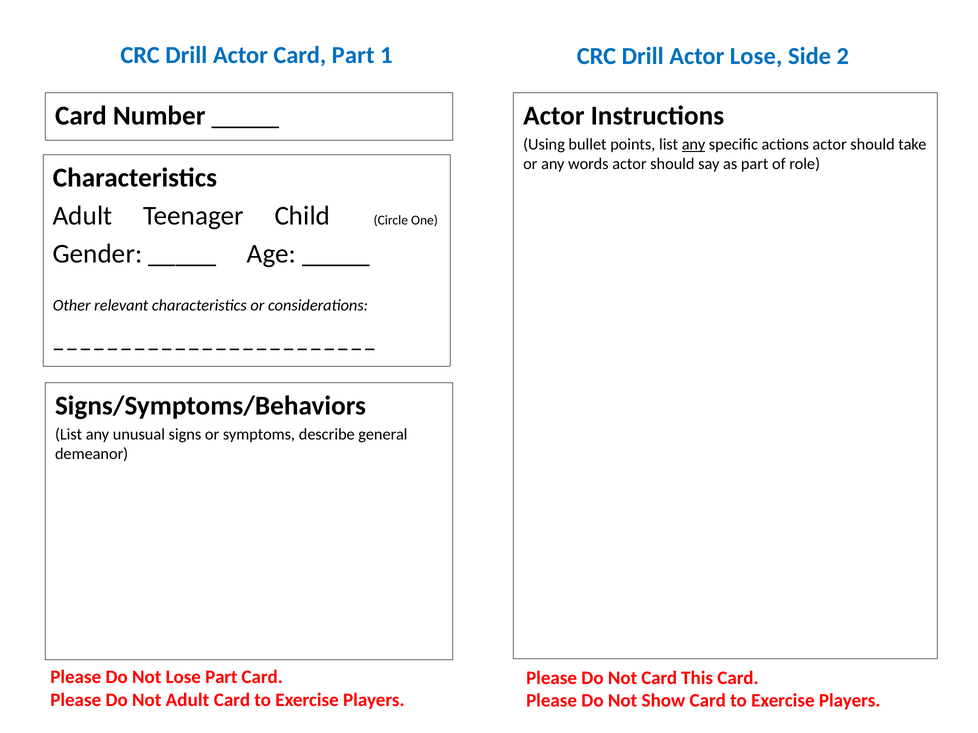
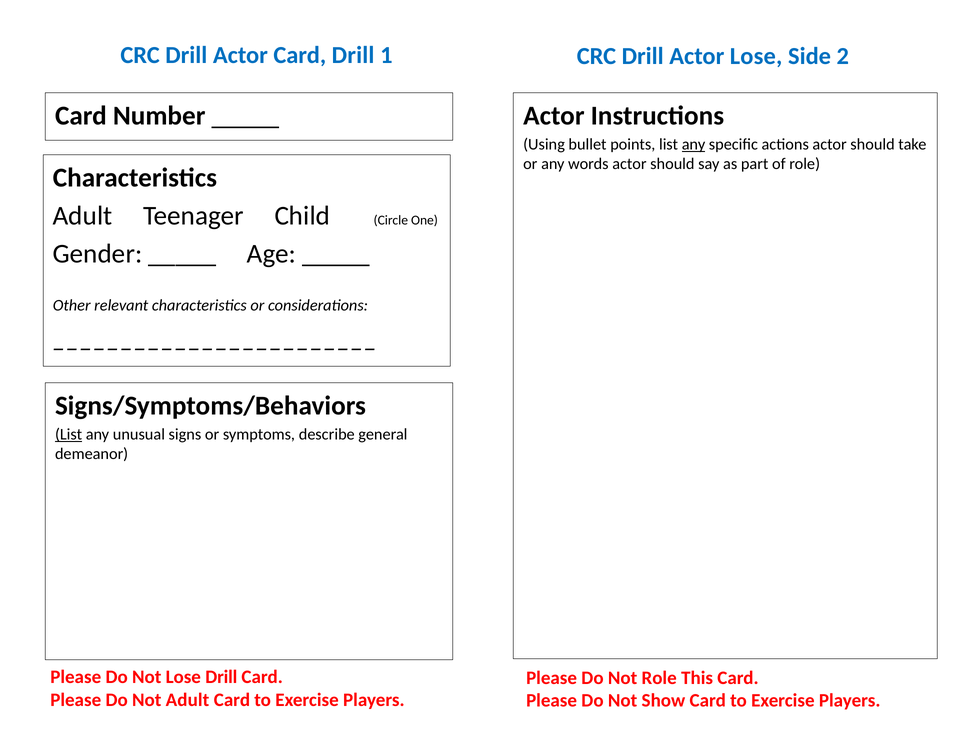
Card Part: Part -> Drill
List at (69, 435) underline: none -> present
Lose Part: Part -> Drill
Not Card: Card -> Role
